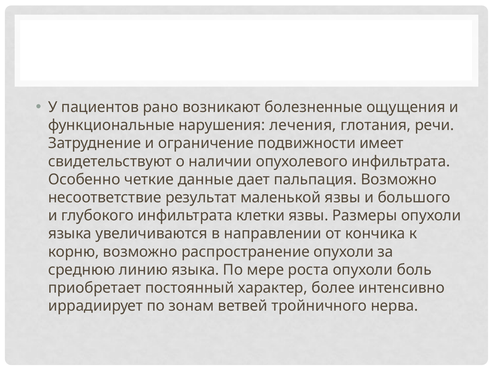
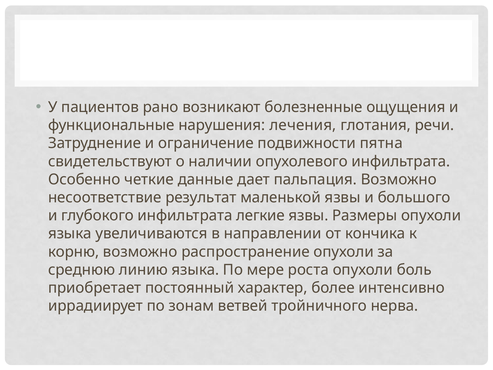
имеет: имеет -> пятна
клетки: клетки -> легкие
